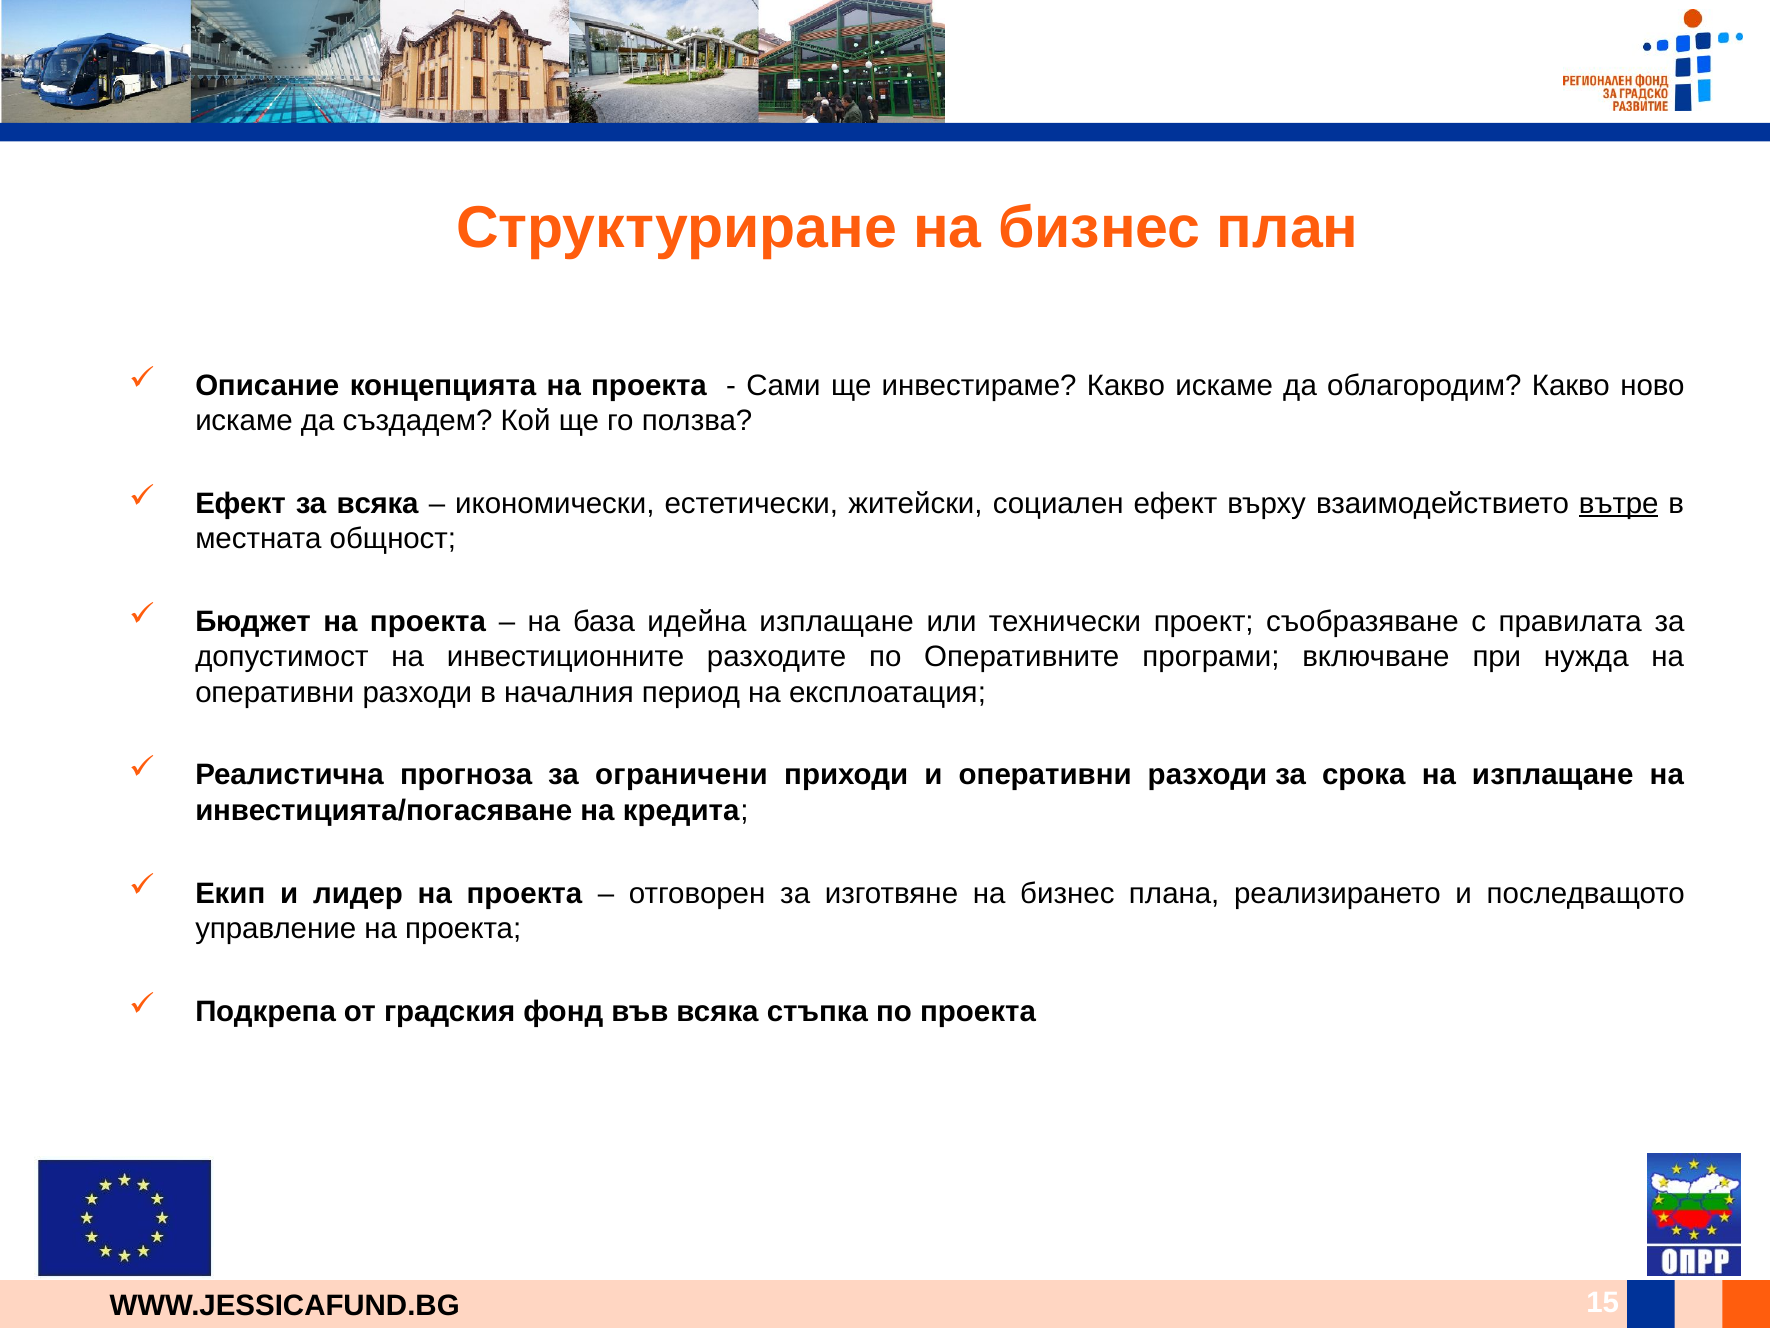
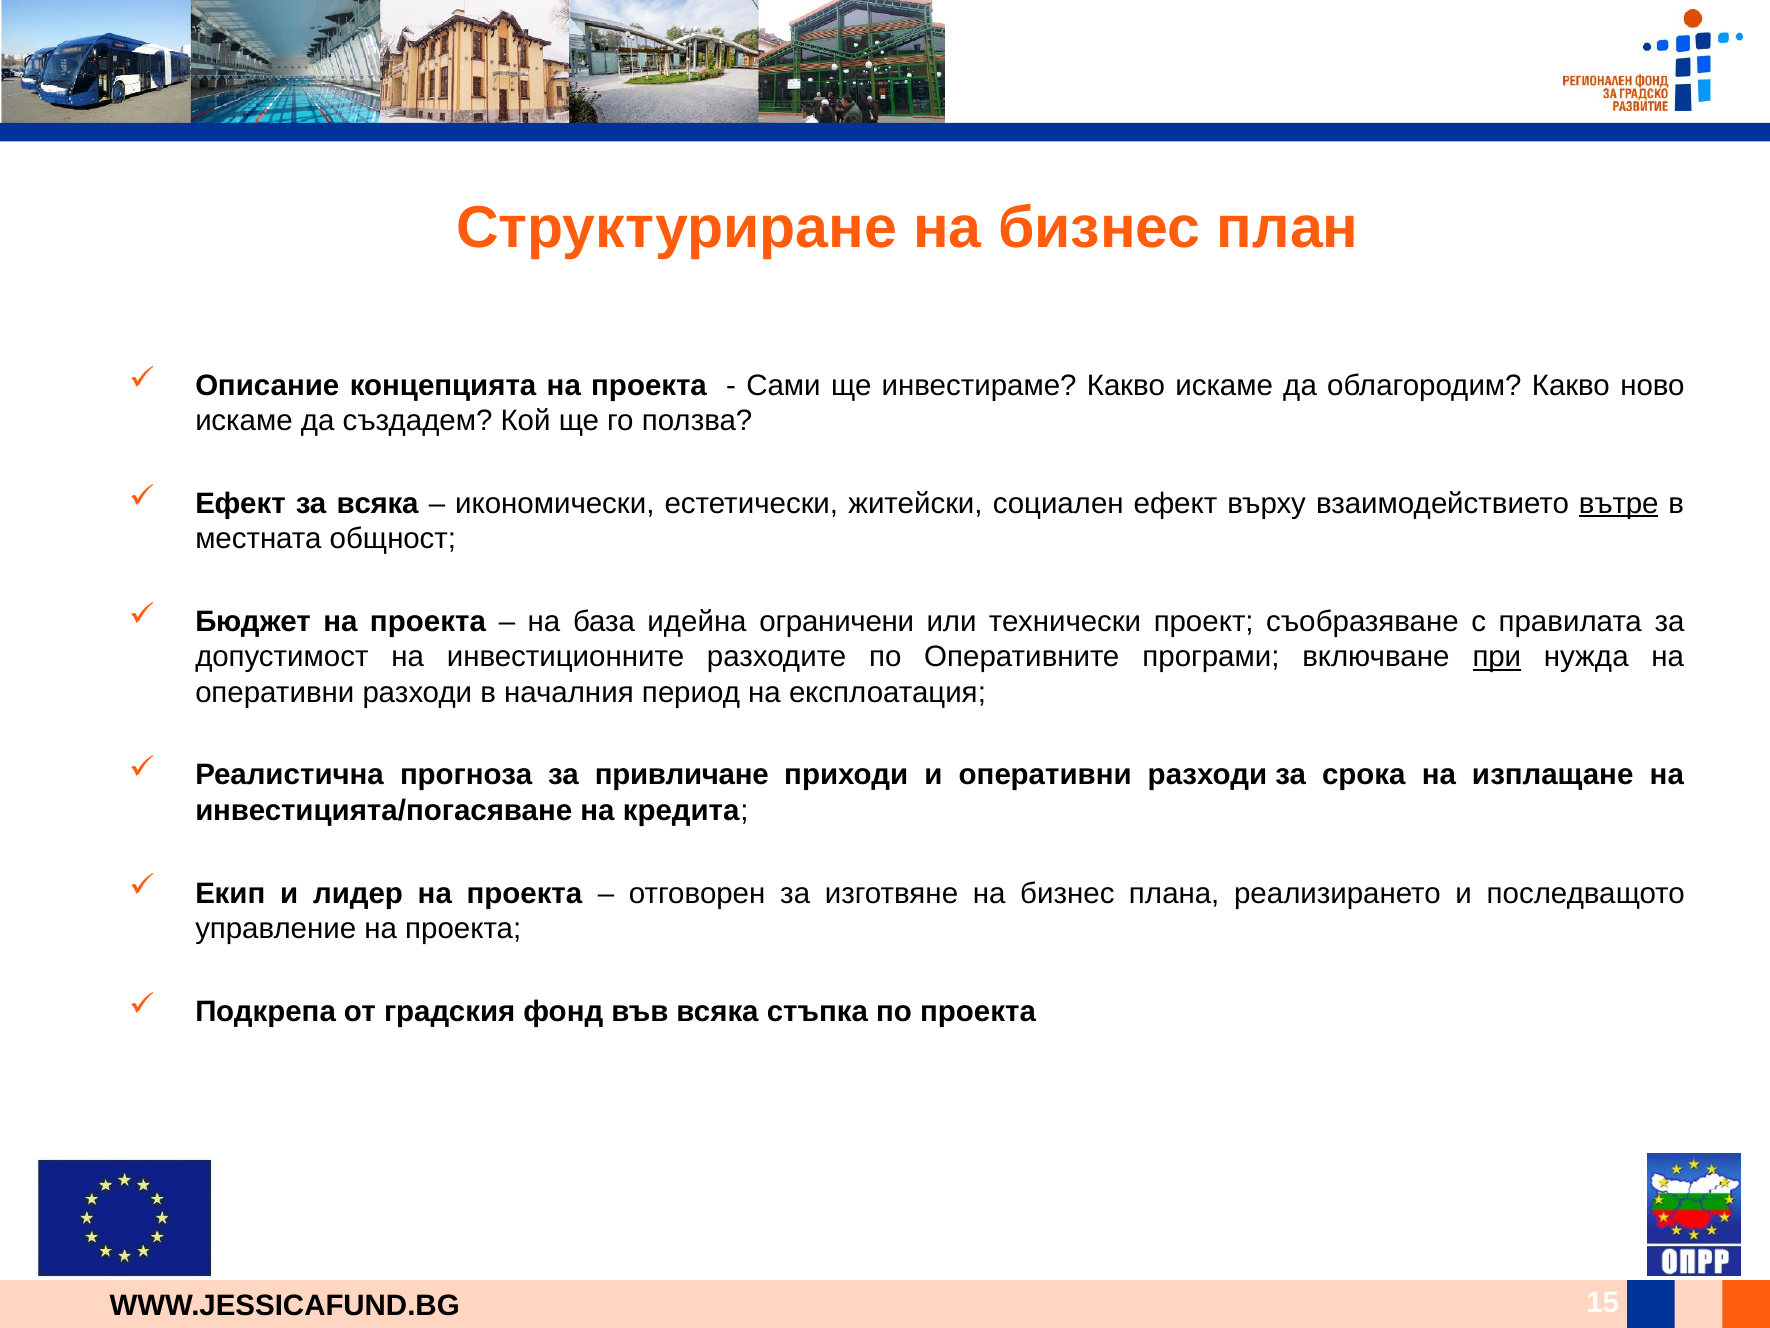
идейна изплащане: изплащане -> ограничени
при underline: none -> present
ограничени: ограничени -> привличане
